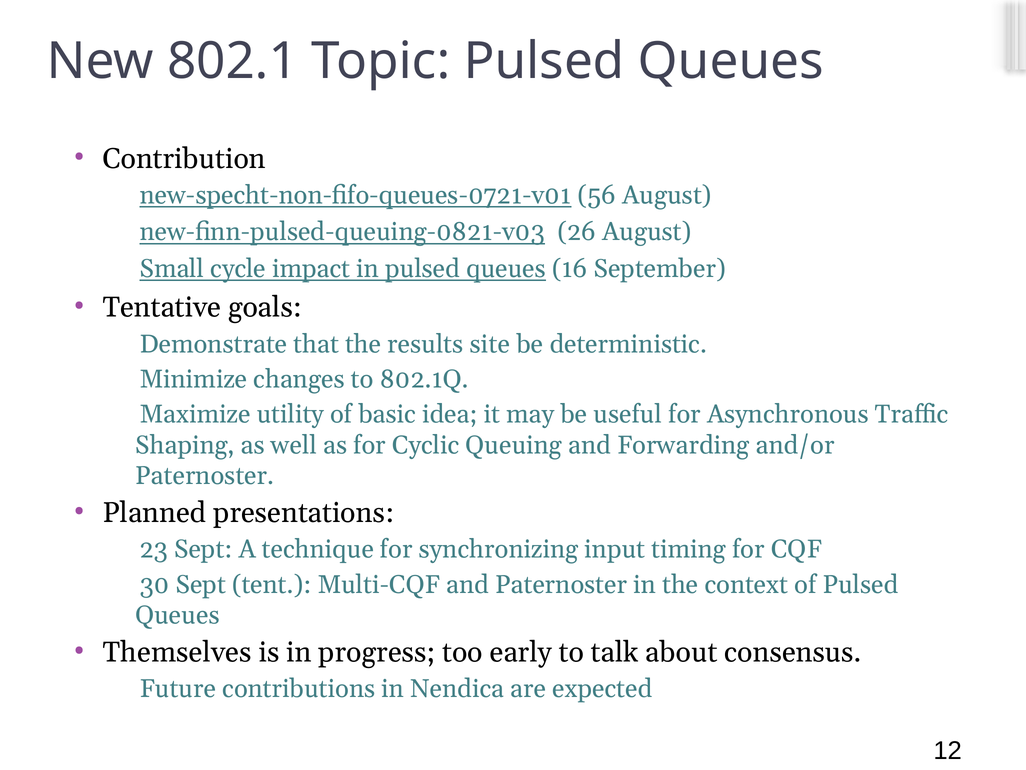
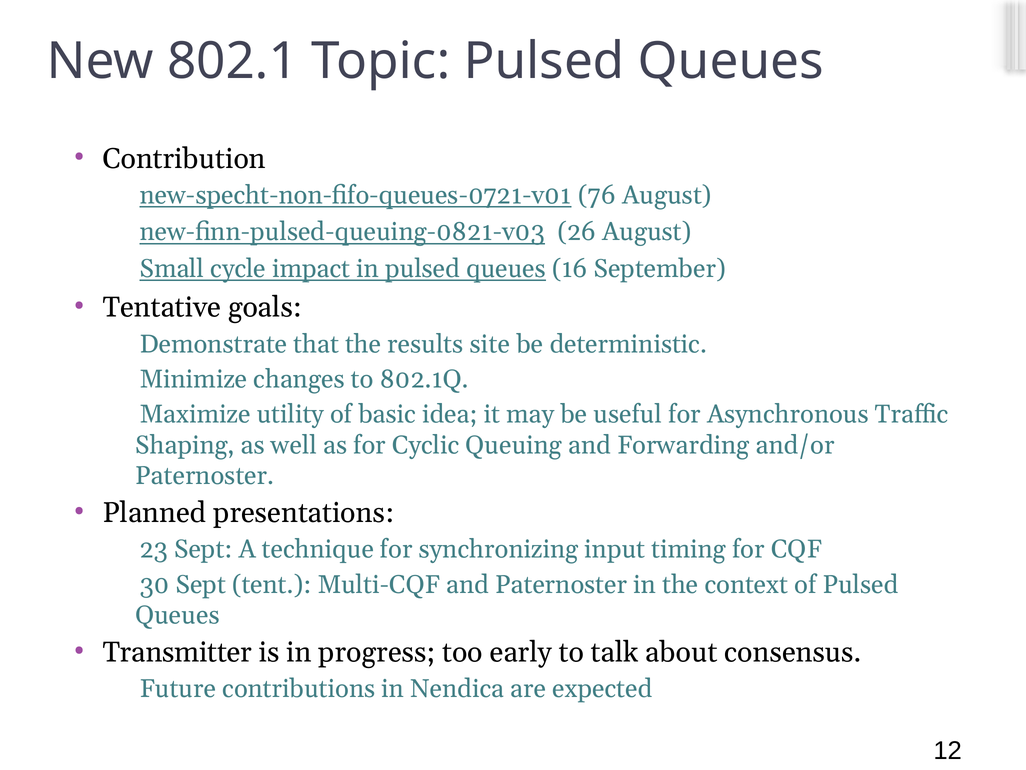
56: 56 -> 76
Themselves: Themselves -> Transmitter
